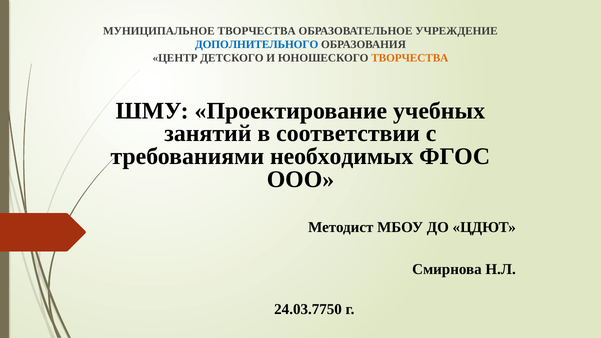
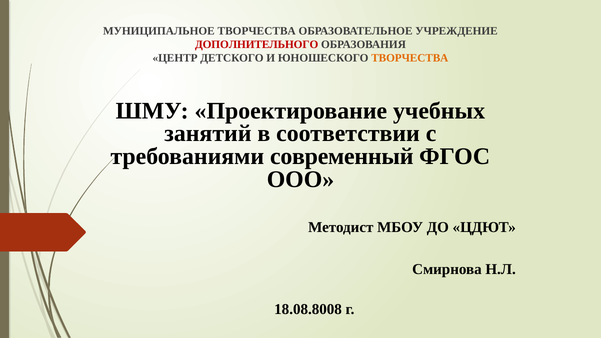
ДОПОЛНИТЕЛЬНОГО colour: blue -> red
необходимых: необходимых -> современный
24.03.7750: 24.03.7750 -> 18.08.8008
